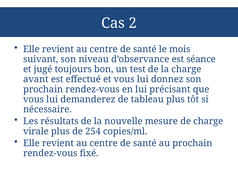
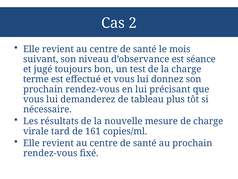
avant: avant -> terme
virale plus: plus -> tard
254: 254 -> 161
